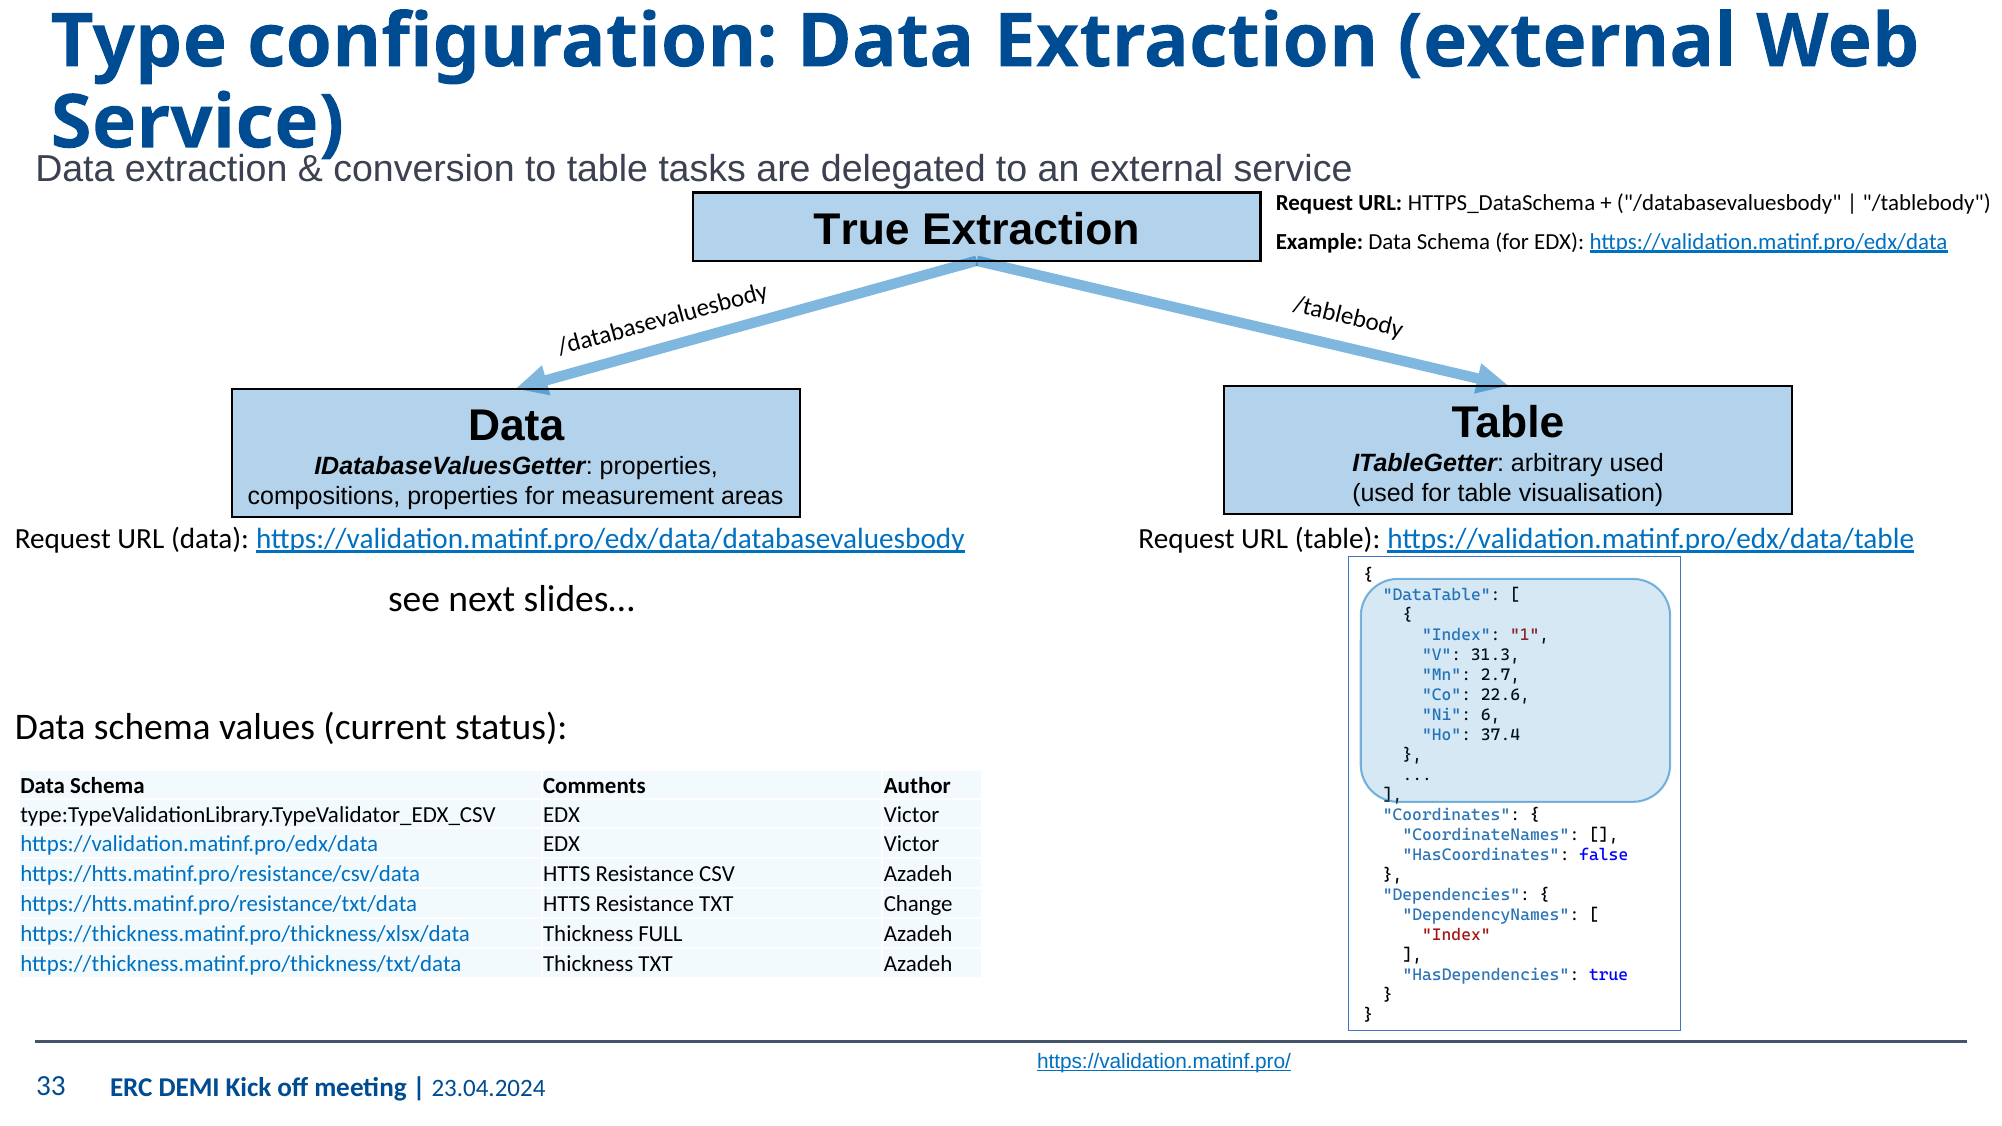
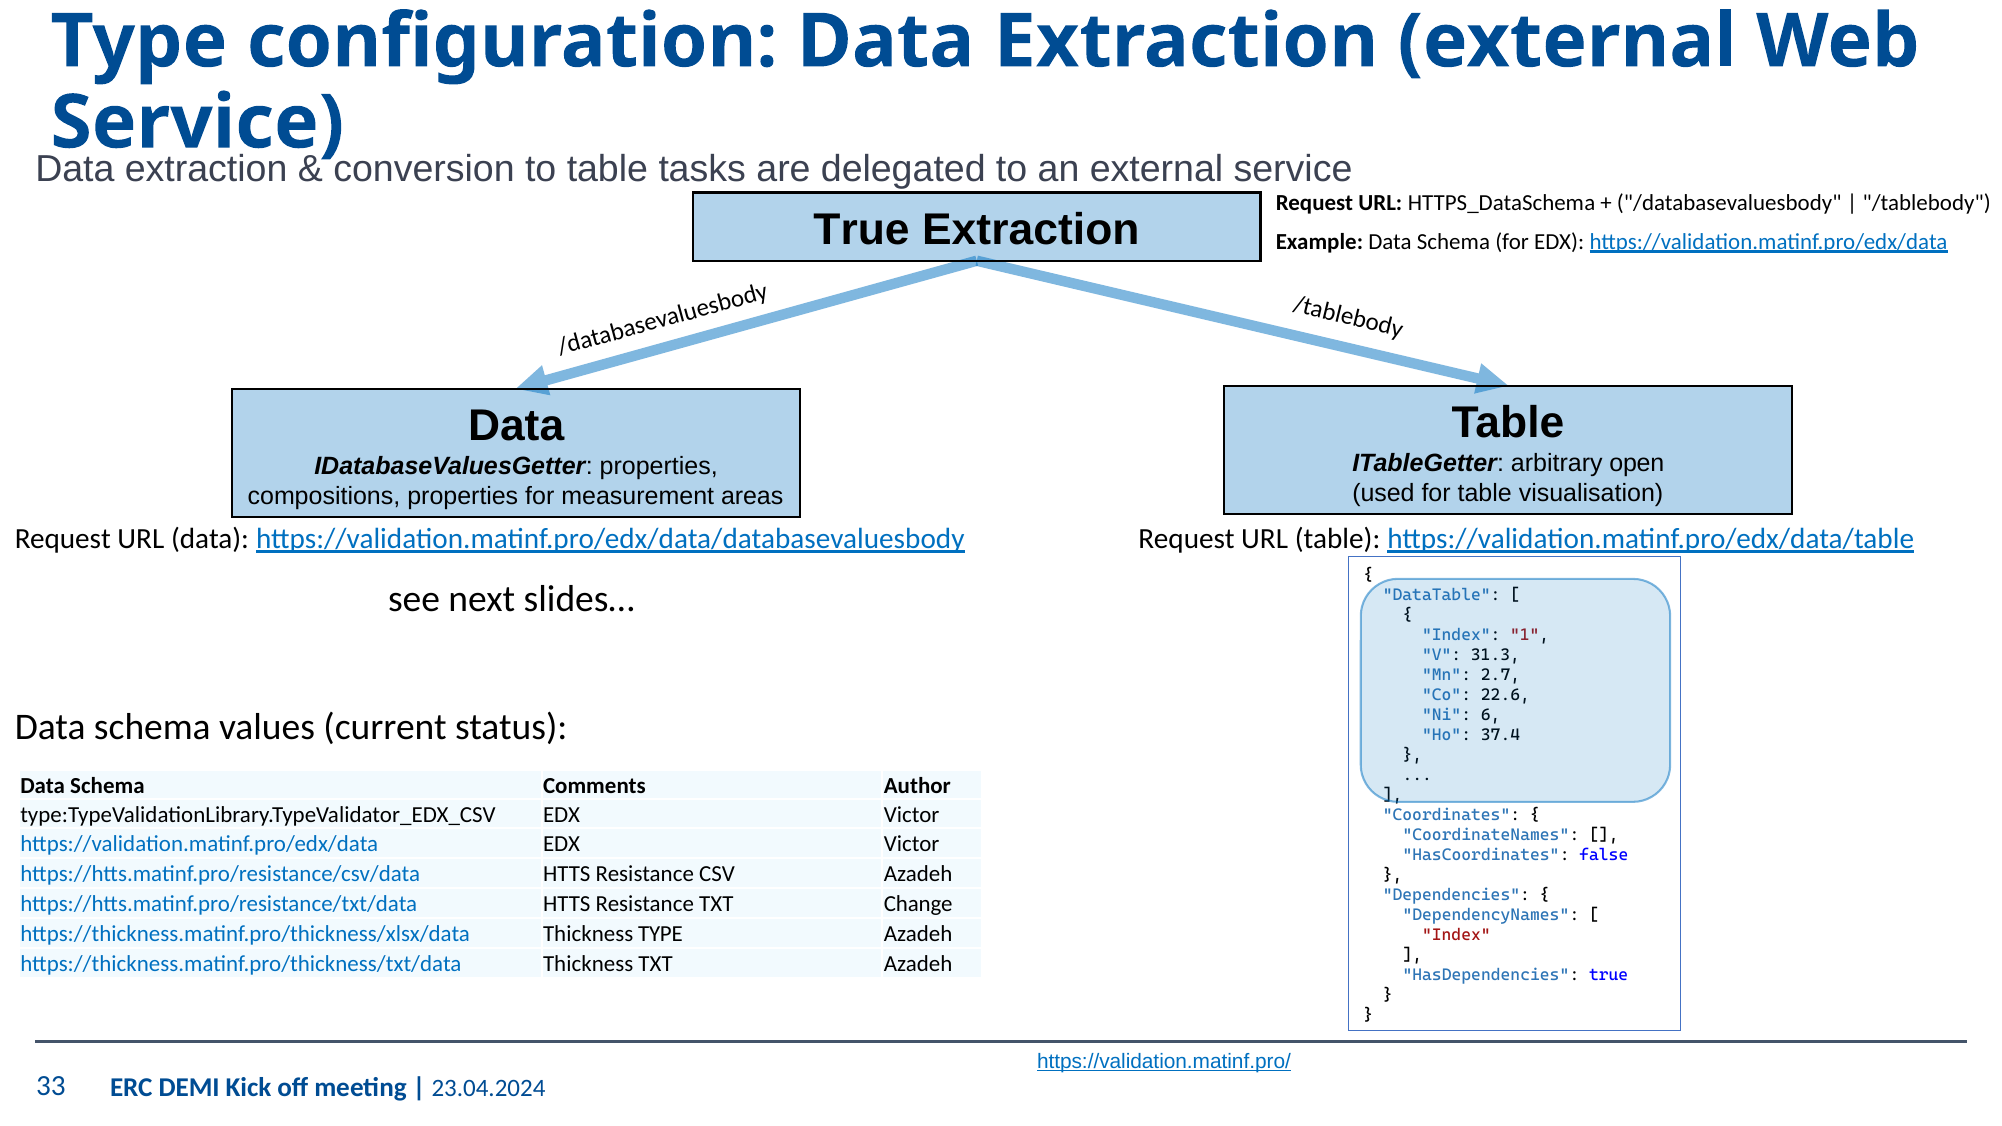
arbitrary used: used -> open
Thickness FULL: FULL -> TYPE
